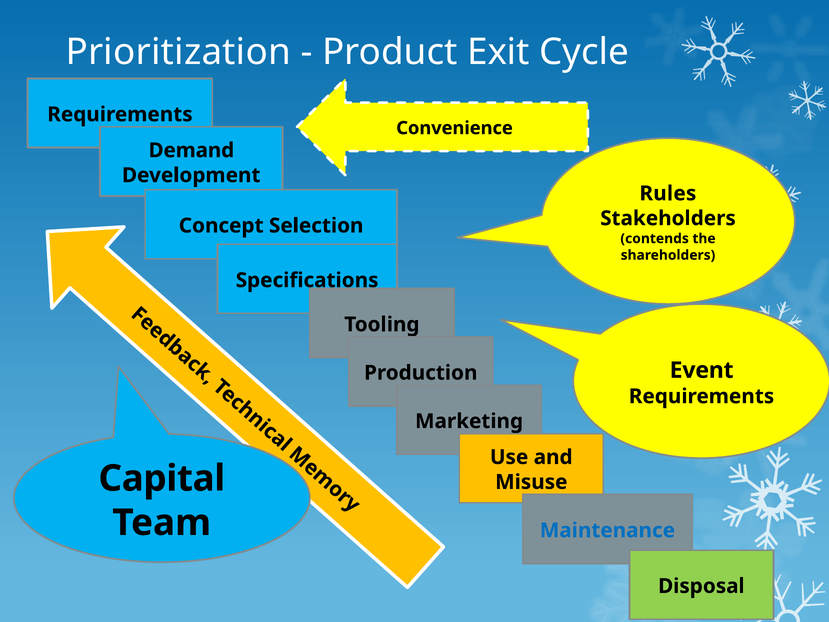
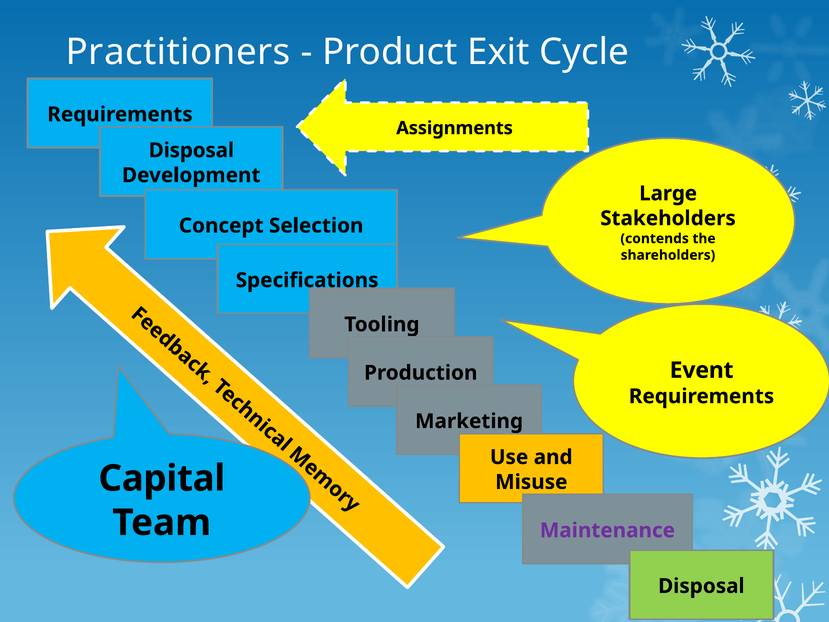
Prioritization: Prioritization -> Practitioners
Convenience: Convenience -> Assignments
Demand at (191, 150): Demand -> Disposal
Rules: Rules -> Large
Maintenance colour: blue -> purple
